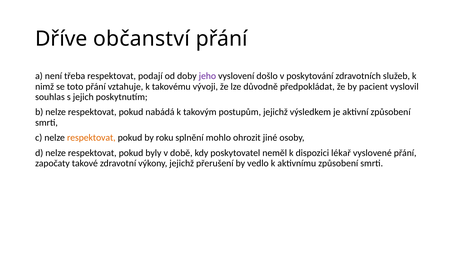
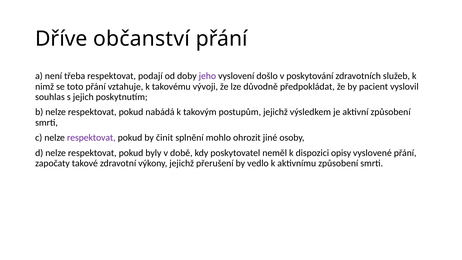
respektovat at (91, 138) colour: orange -> purple
roku: roku -> činit
lékař: lékař -> opisy
